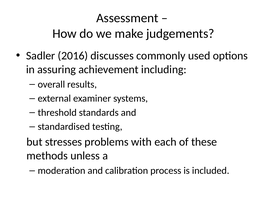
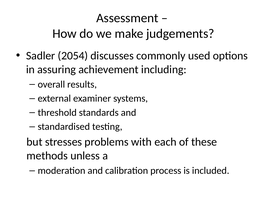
2016: 2016 -> 2054
